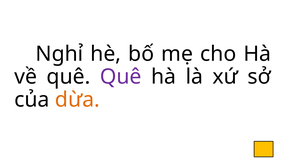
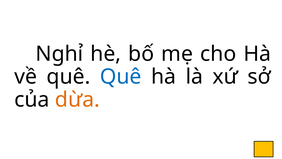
Quê at (121, 77) colour: purple -> blue
